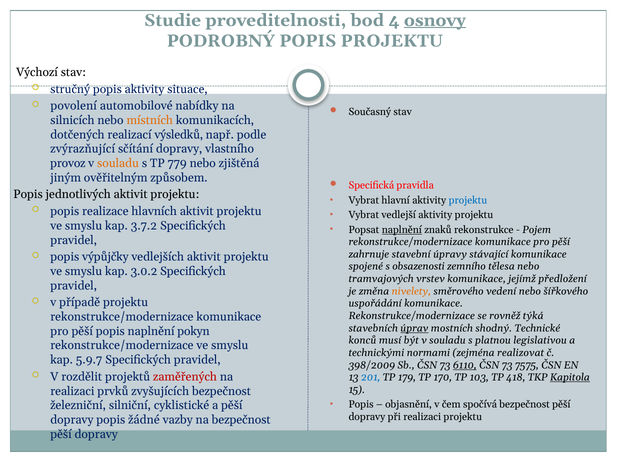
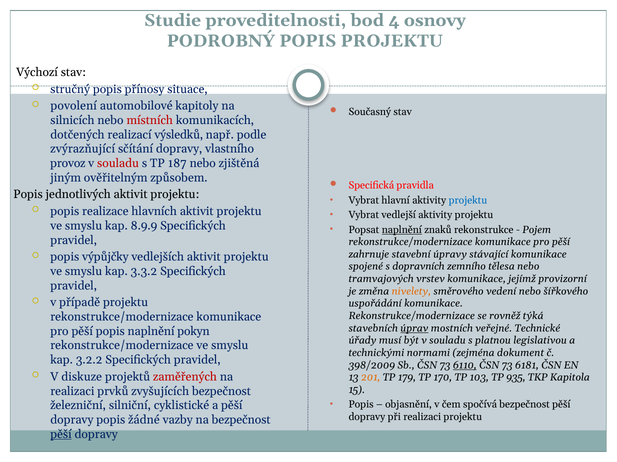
osnovy underline: present -> none
popis aktivity: aktivity -> přínosy
nabídky: nabídky -> kapitoly
místních colour: orange -> red
souladu at (118, 164) colour: orange -> red
779: 779 -> 187
3.7.2: 3.7.2 -> 8.9.9
obsazenosti: obsazenosti -> dopravních
3.0.2: 3.0.2 -> 3.3.2
předložení: předložení -> provizorní
shodný: shodný -> veřejné
konců: konců -> úřady
realizovat: realizovat -> dokument
5.9.7: 5.9.7 -> 3.2.2
7575: 7575 -> 6181
rozdělit: rozdělit -> diskuze
201 colour: blue -> orange
418: 418 -> 935
Kapitola underline: present -> none
pěší at (61, 435) underline: none -> present
